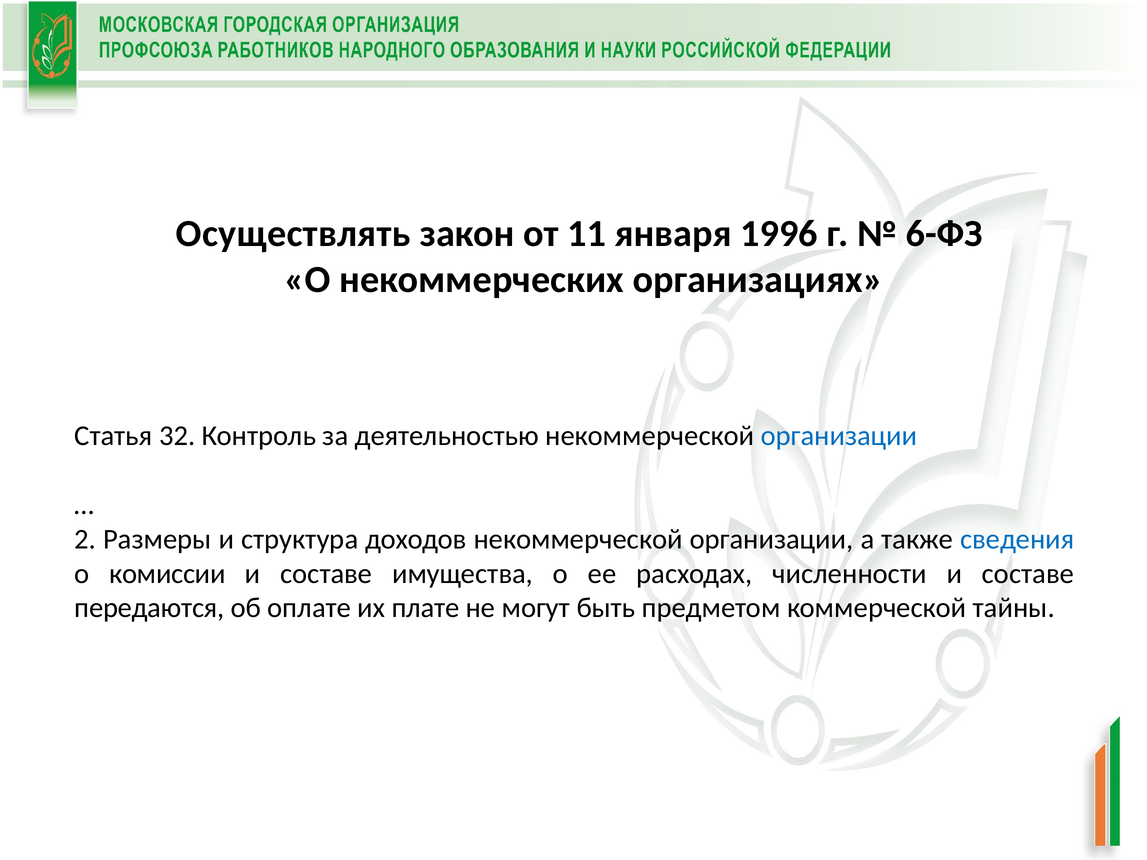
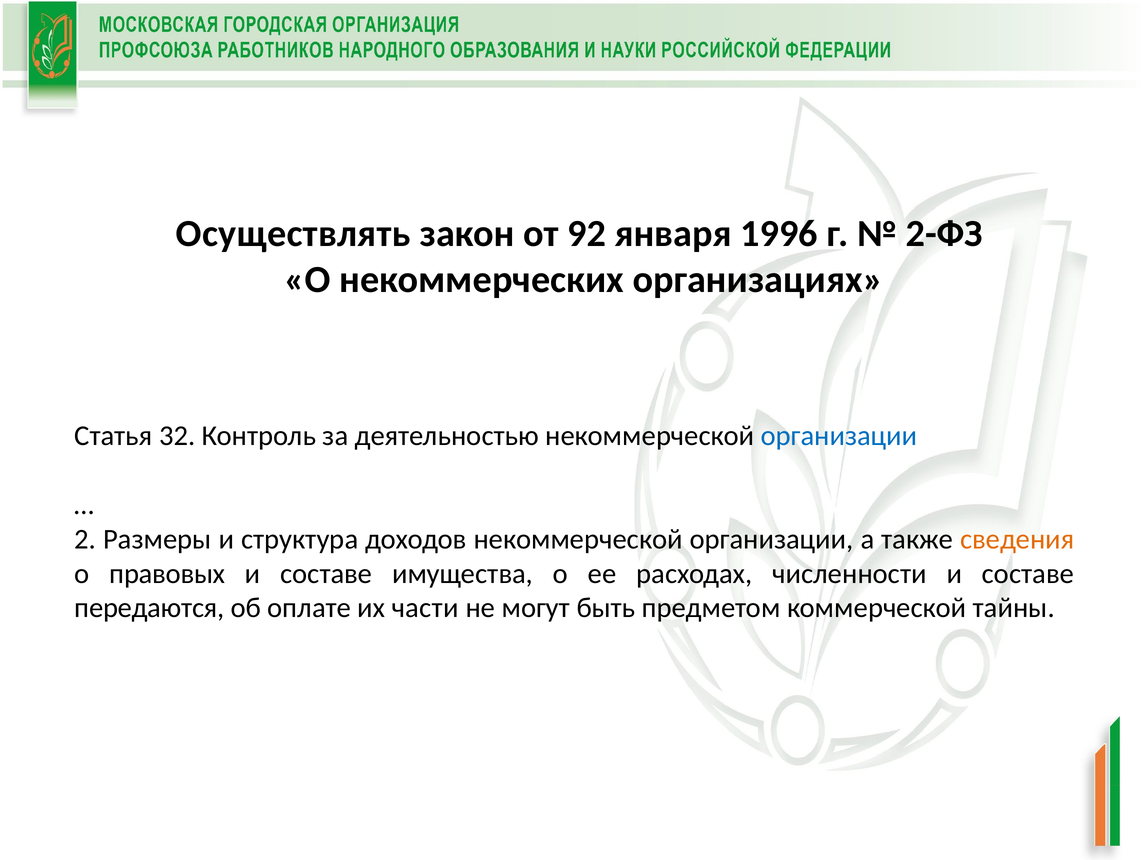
11: 11 -> 92
6-ФЗ: 6-ФЗ -> 2-ФЗ
сведения colour: blue -> orange
комиссии: комиссии -> правовых
плате: плате -> части
